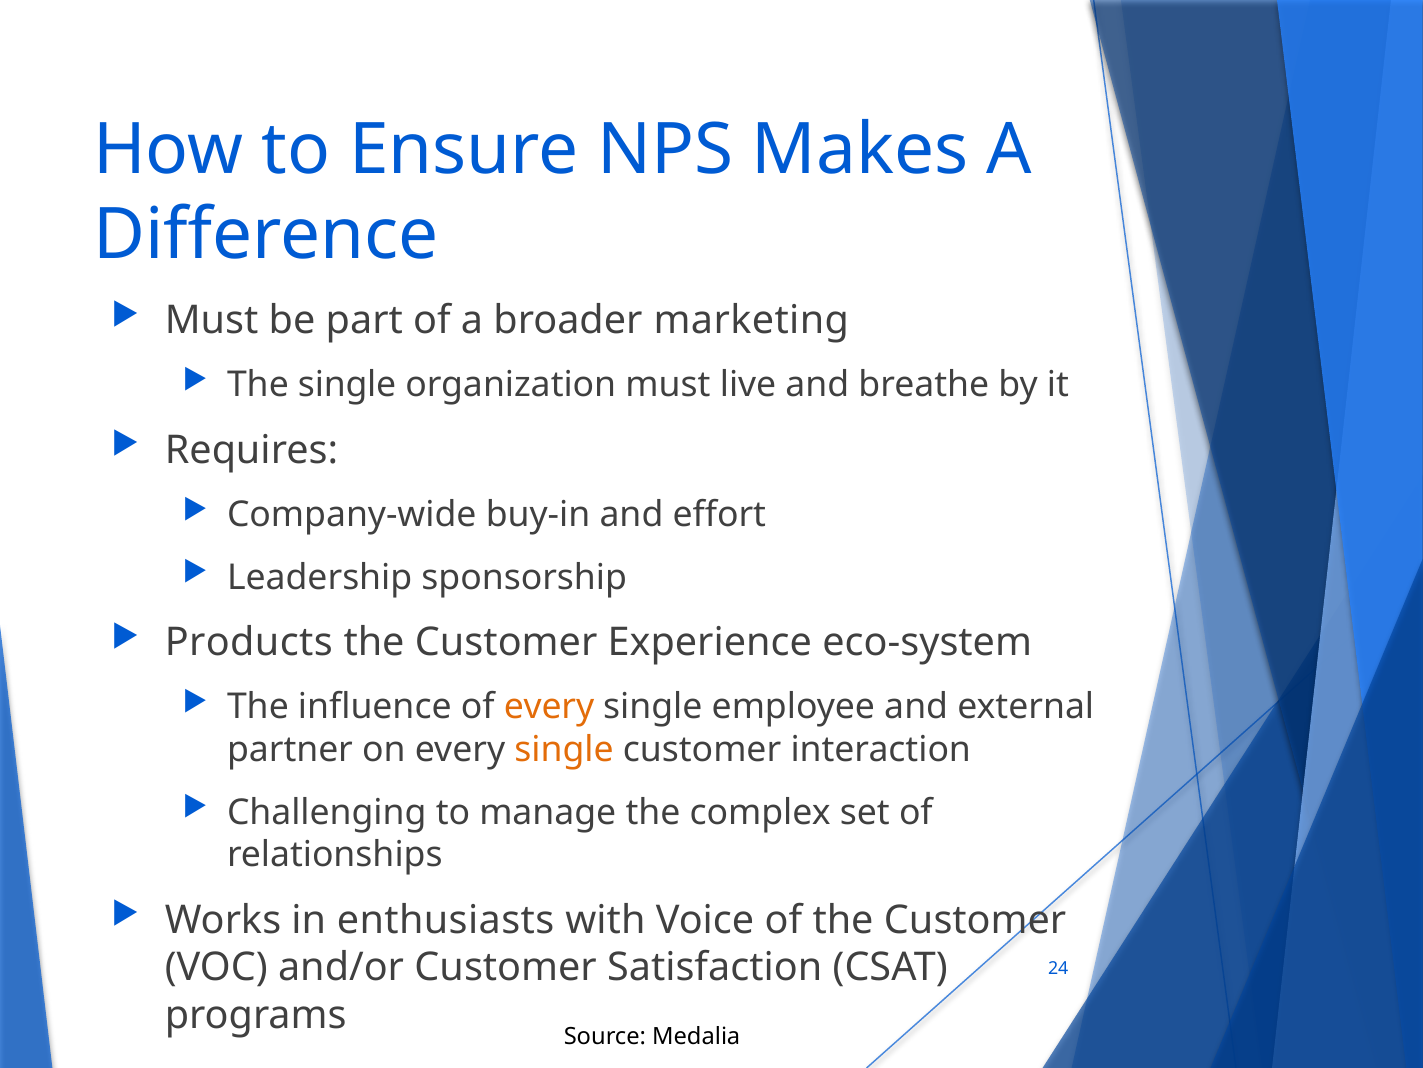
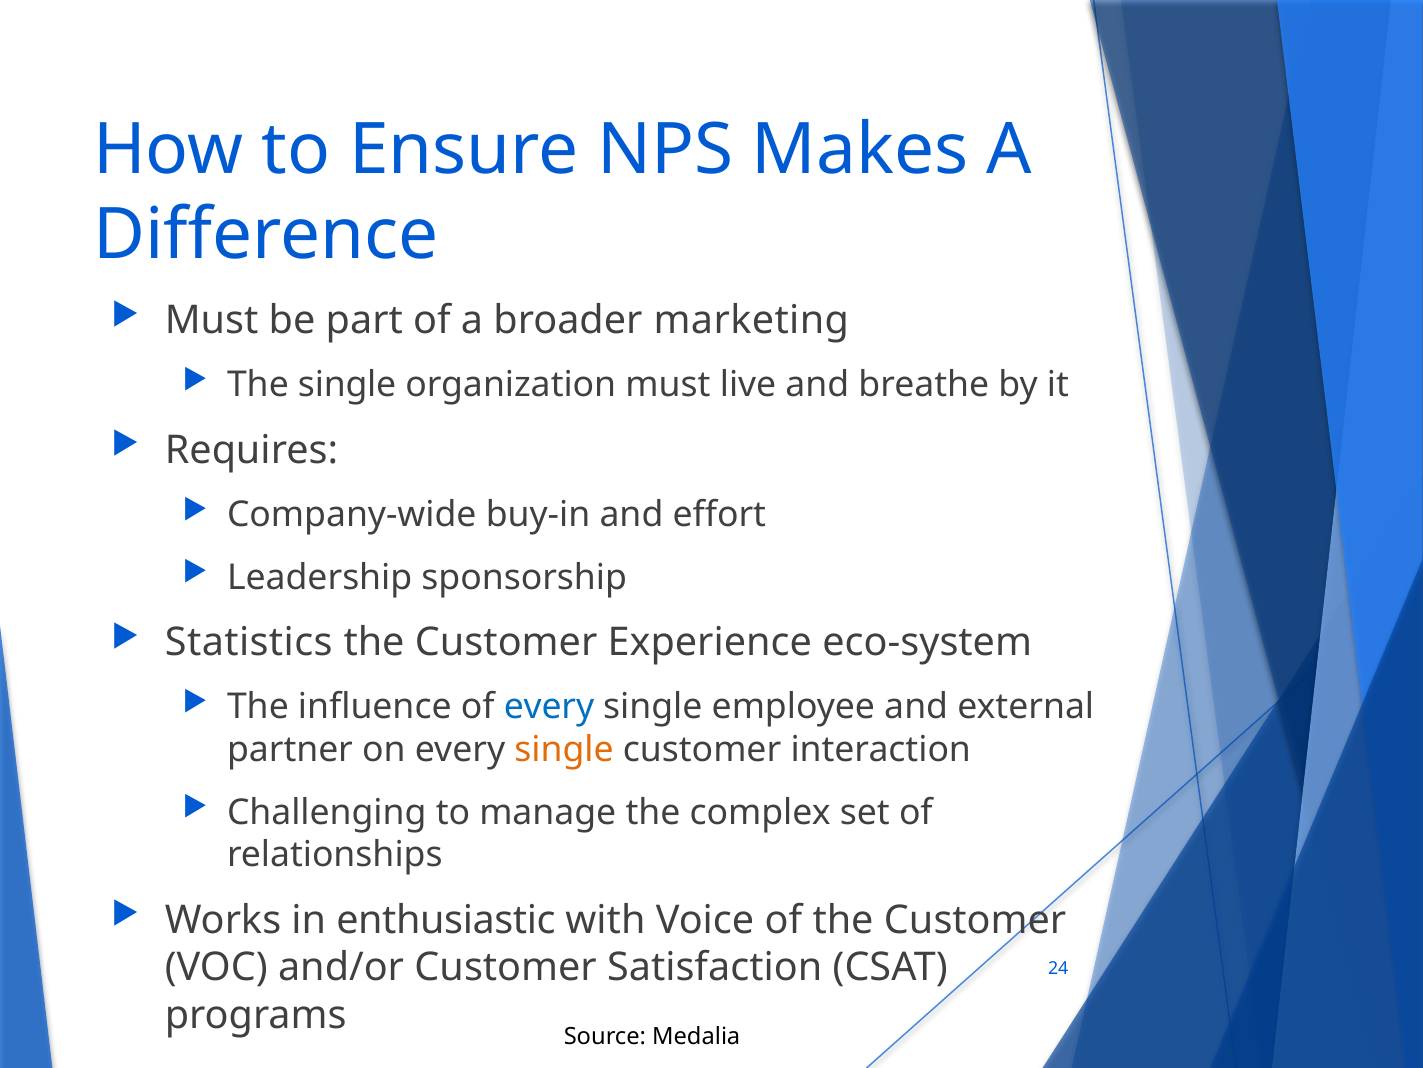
Products: Products -> Statistics
every at (549, 707) colour: orange -> blue
enthusiasts: enthusiasts -> enthusiastic
